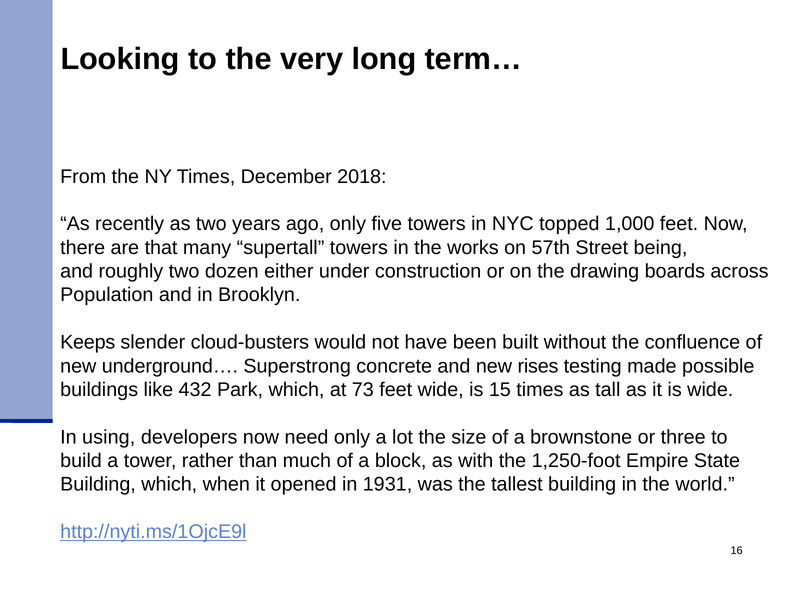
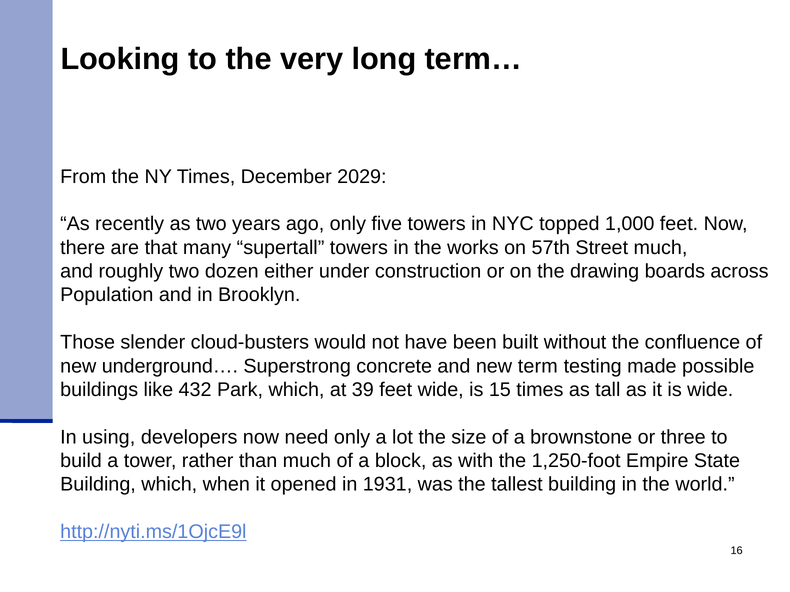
2018: 2018 -> 2029
Street being: being -> much
Keeps: Keeps -> Those
rises: rises -> term
73: 73 -> 39
